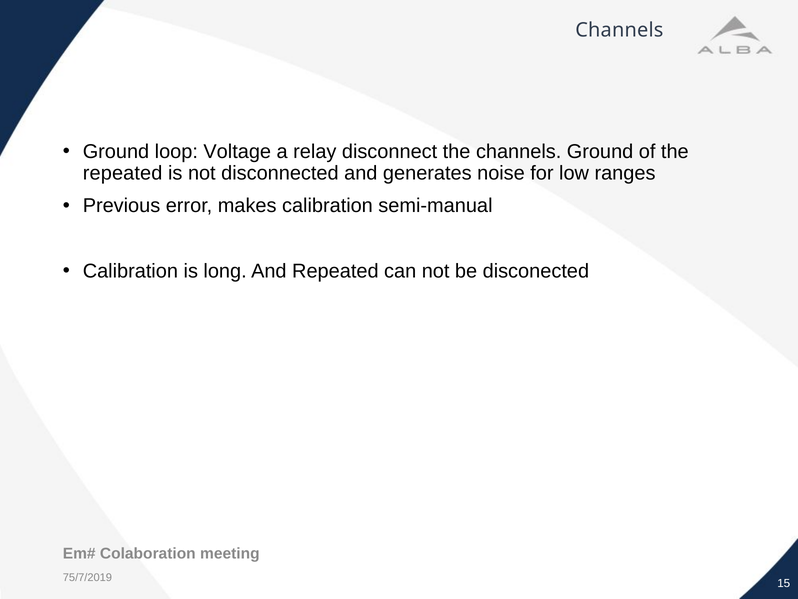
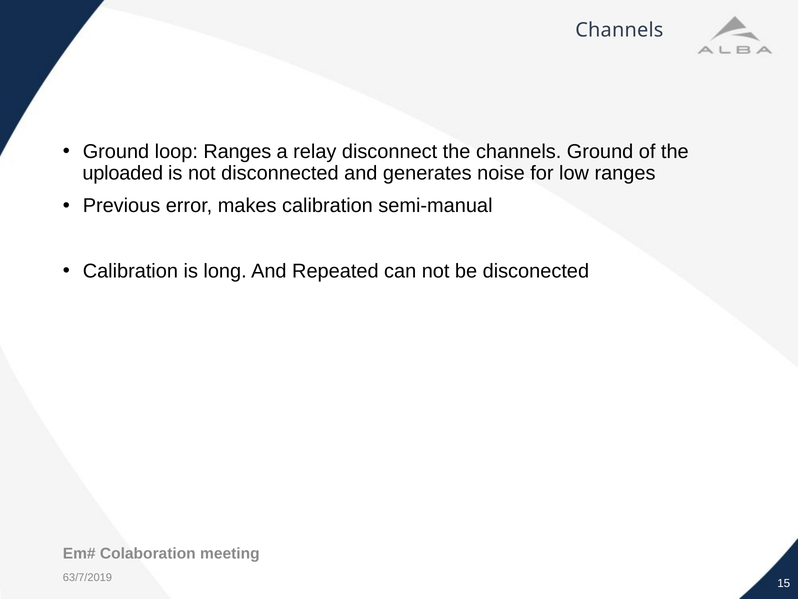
loop Voltage: Voltage -> Ranges
repeated at (123, 173): repeated -> uploaded
75/7/2019: 75/7/2019 -> 63/7/2019
